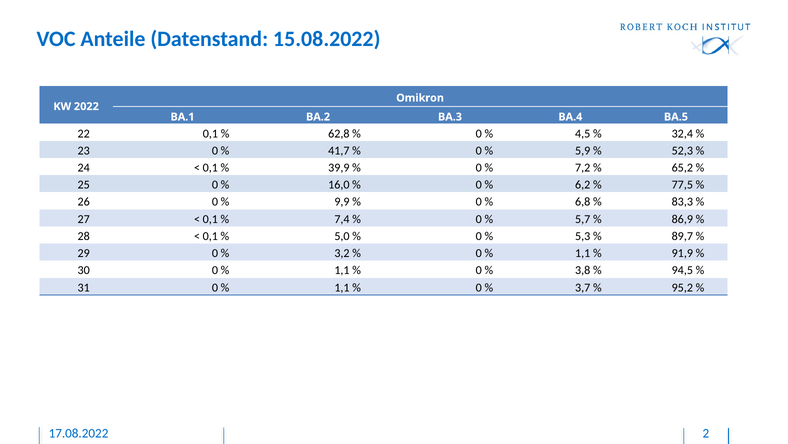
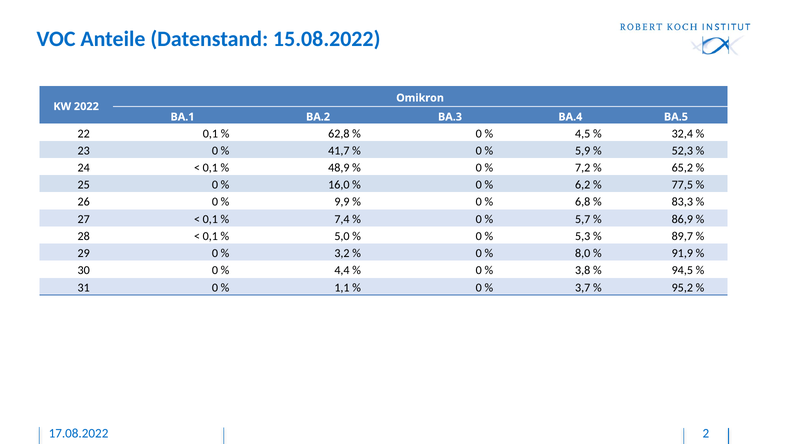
39,9: 39,9 -> 48,9
1,1 at (583, 253): 1,1 -> 8,0
1,1 at (342, 270): 1,1 -> 4,4
